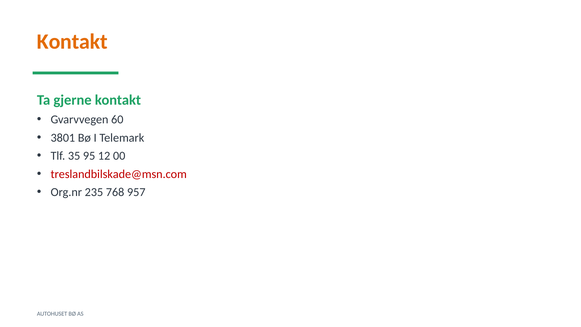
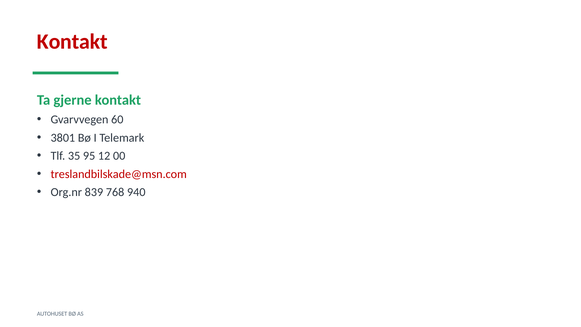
Kontakt at (72, 41) colour: orange -> red
235: 235 -> 839
957: 957 -> 940
